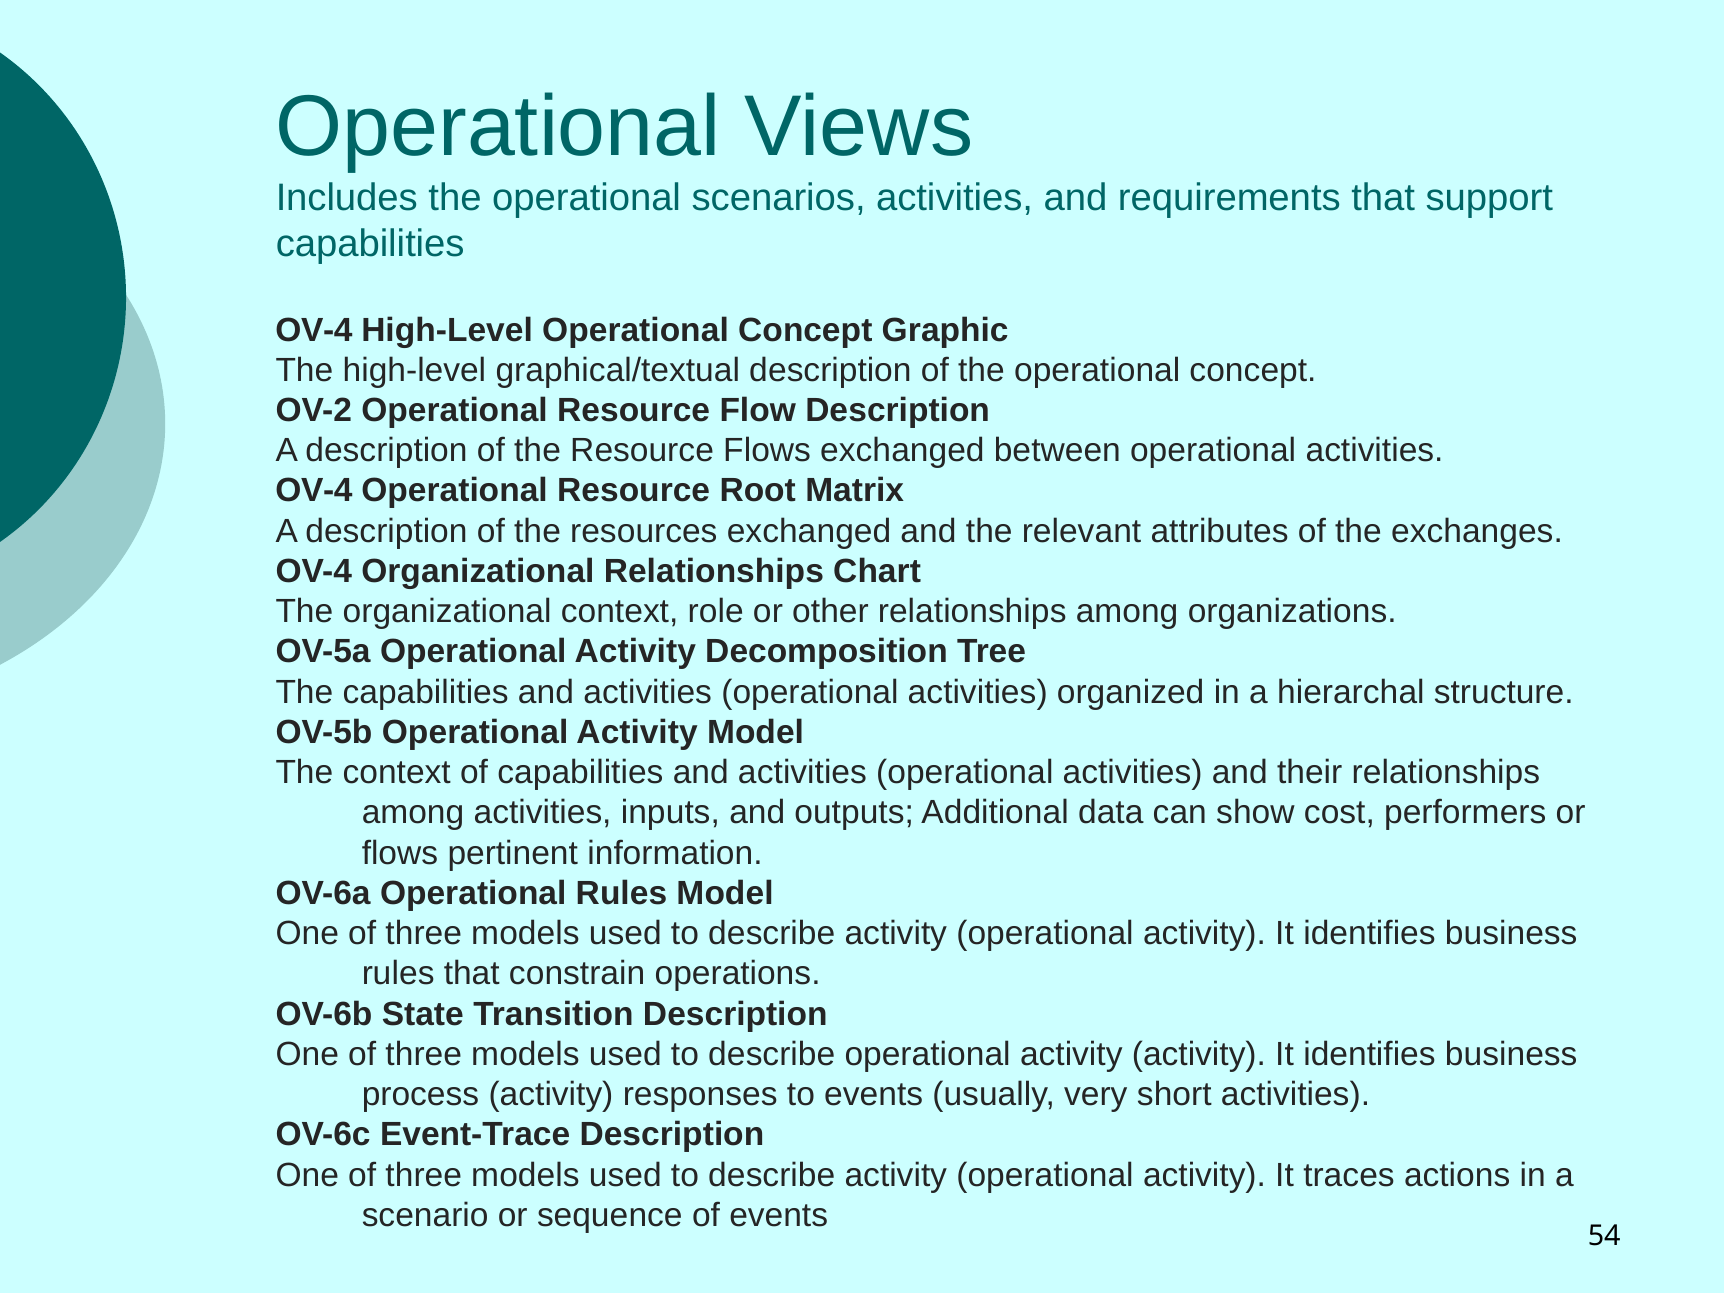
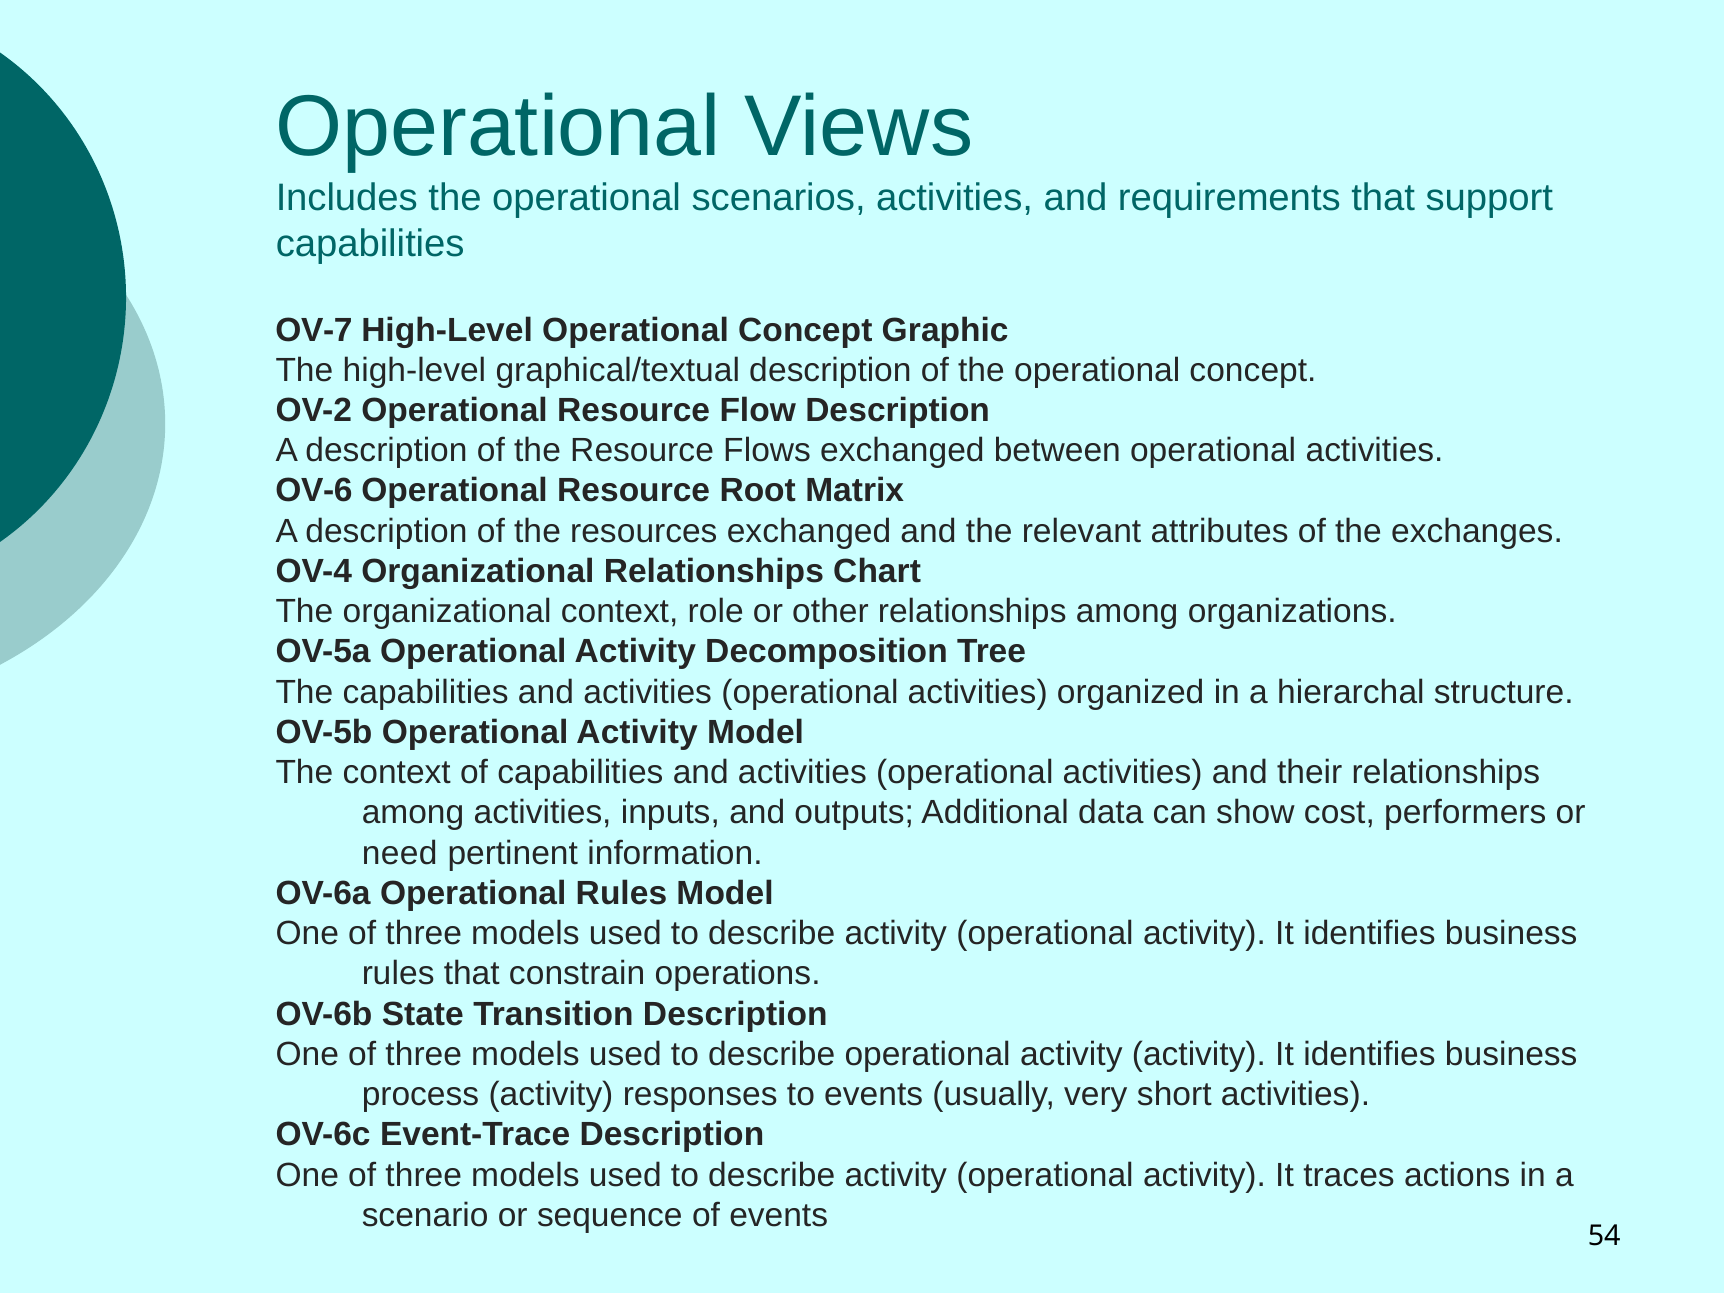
OV-4 at (314, 330): OV-4 -> OV-7
OV-4 at (314, 491): OV-4 -> OV-6
flows at (400, 853): flows -> need
